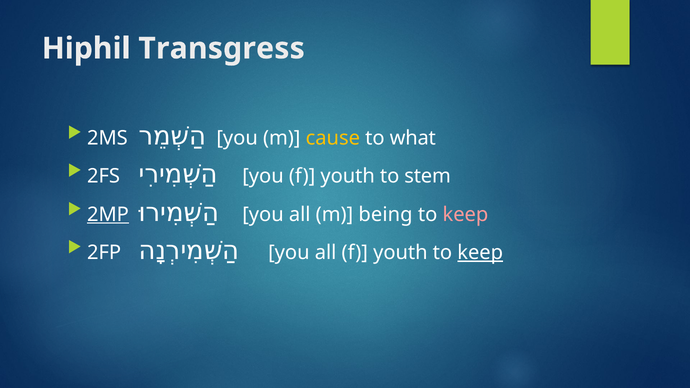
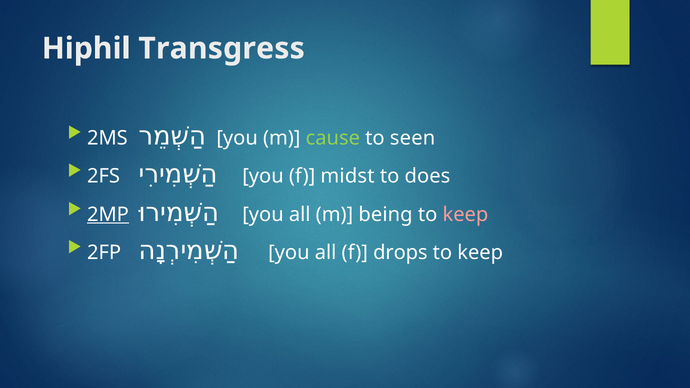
cause colour: yellow -> light green
what: what -> seen
you f youth: youth -> midst
stem: stem -> does
all f youth: youth -> drops
keep at (480, 253) underline: present -> none
